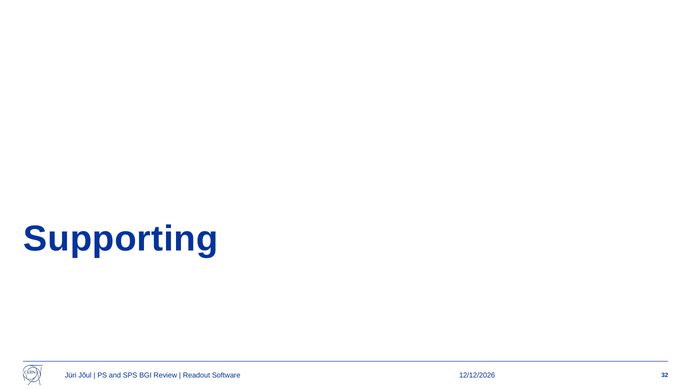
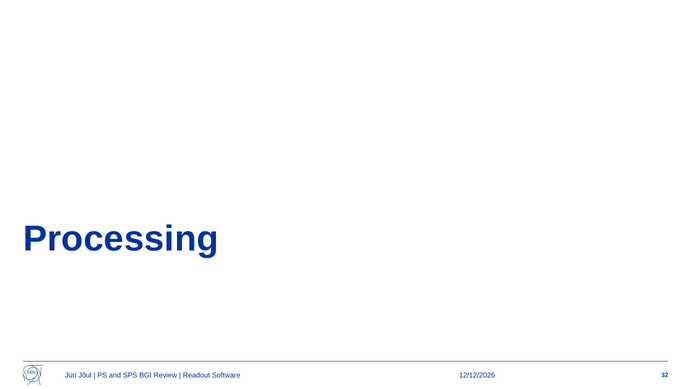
Supporting: Supporting -> Processing
